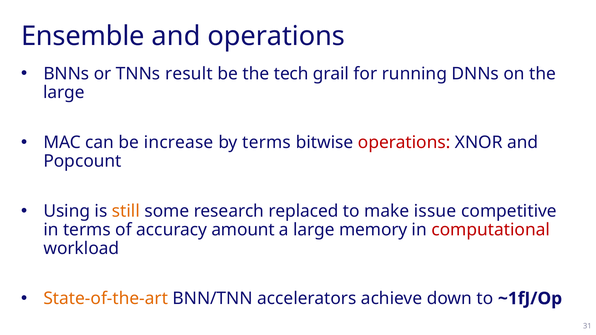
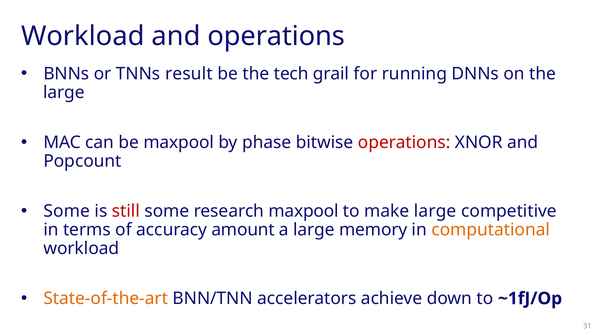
Ensemble at (83, 36): Ensemble -> Workload
be increase: increase -> maxpool
by terms: terms -> phase
Using at (67, 211): Using -> Some
still colour: orange -> red
research replaced: replaced -> maxpool
make issue: issue -> large
computational colour: red -> orange
